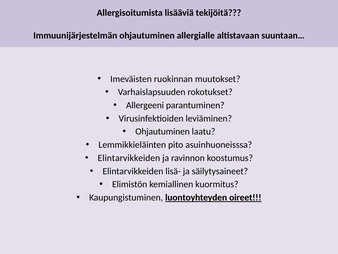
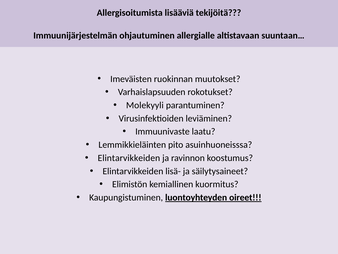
Allergeeni: Allergeeni -> Molekyyli
Ohjautuminen at (163, 131): Ohjautuminen -> Immuunivaste
